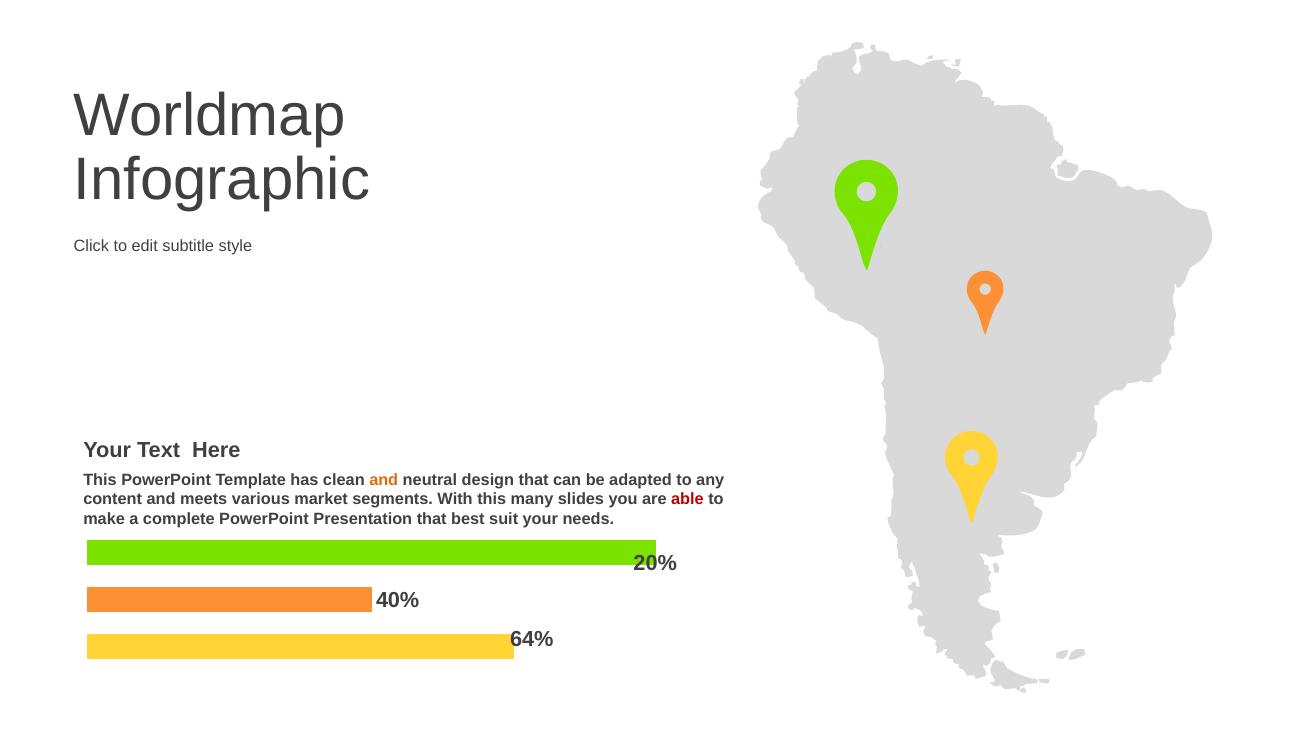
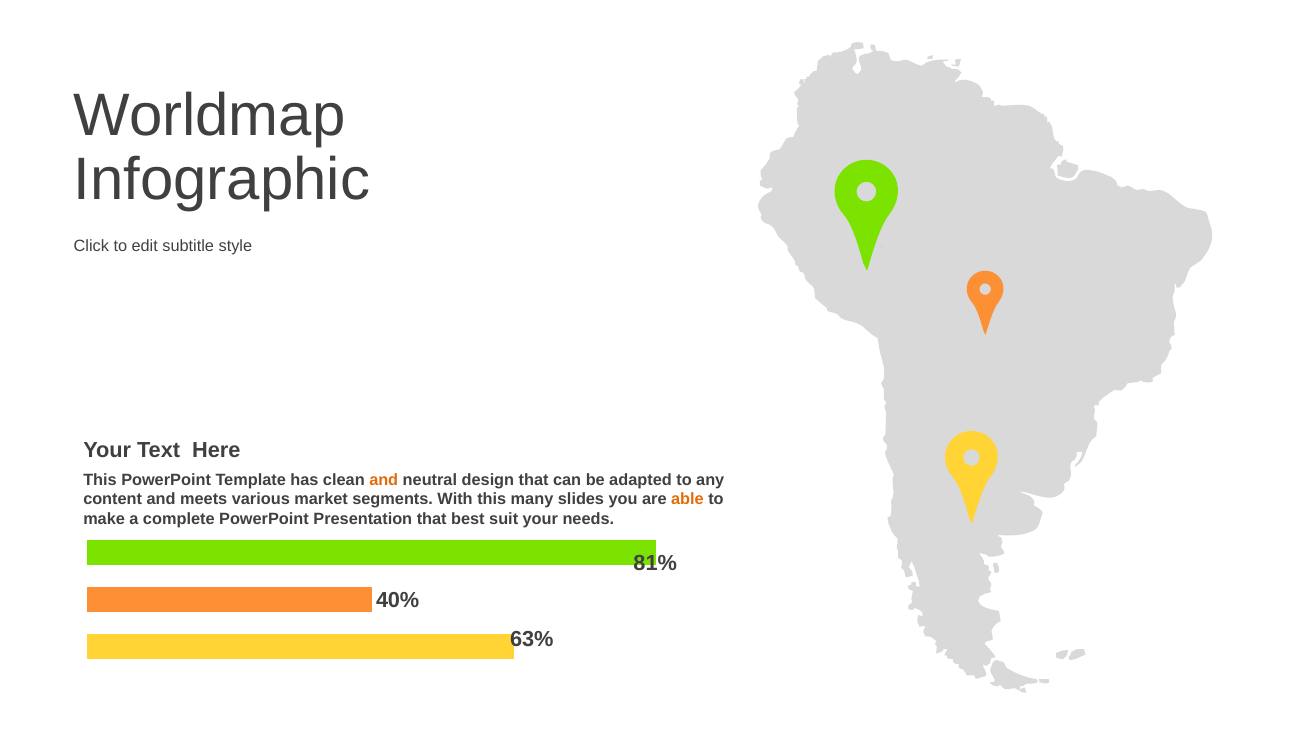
able colour: red -> orange
20%: 20% -> 81%
64%: 64% -> 63%
